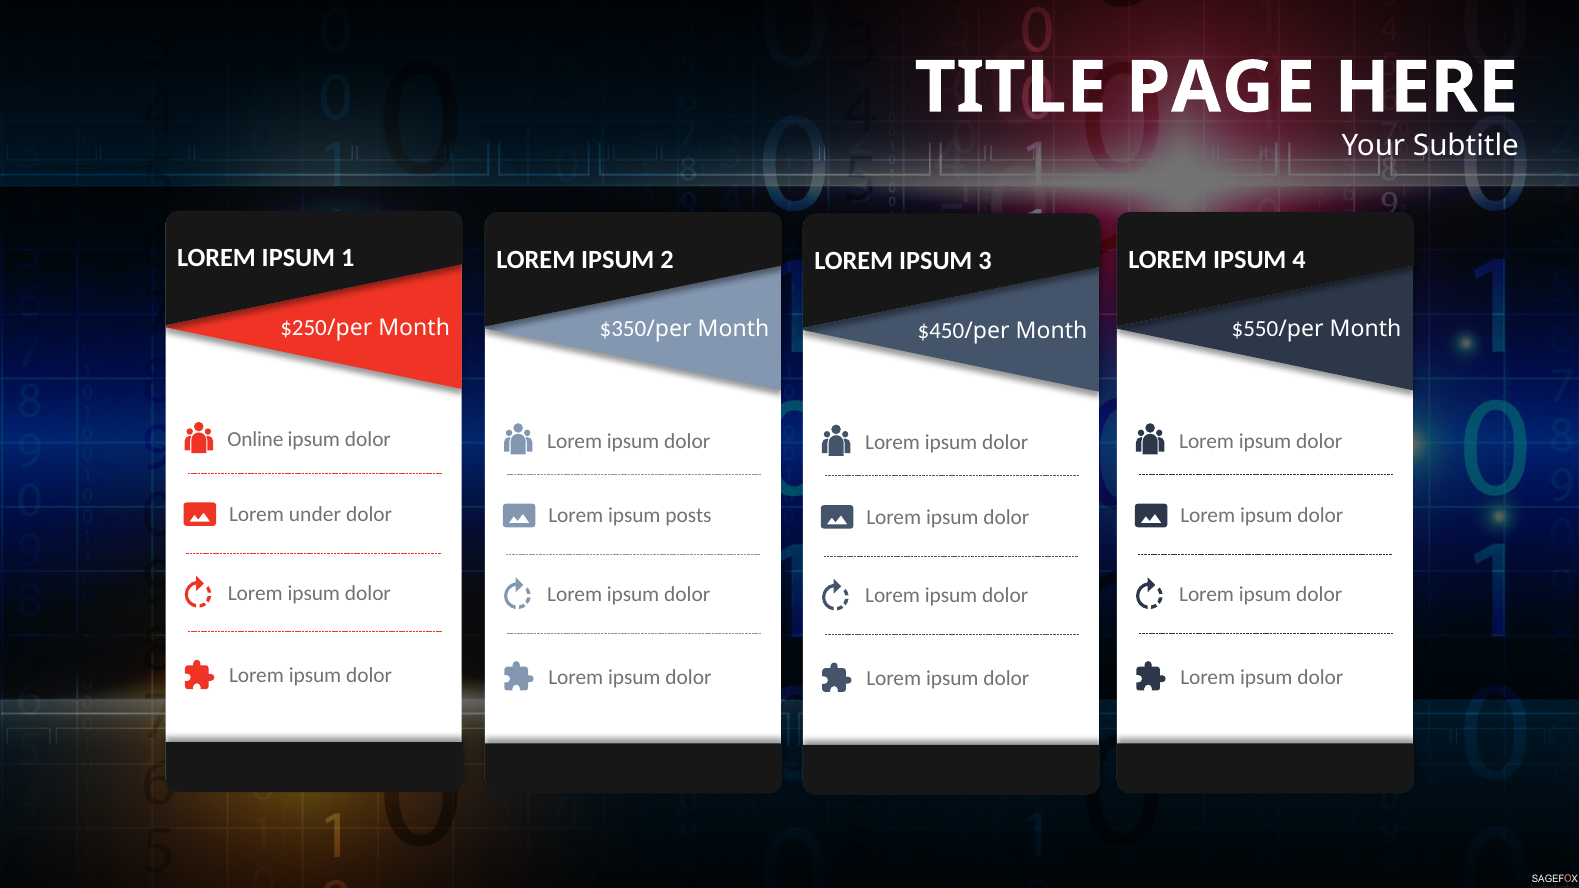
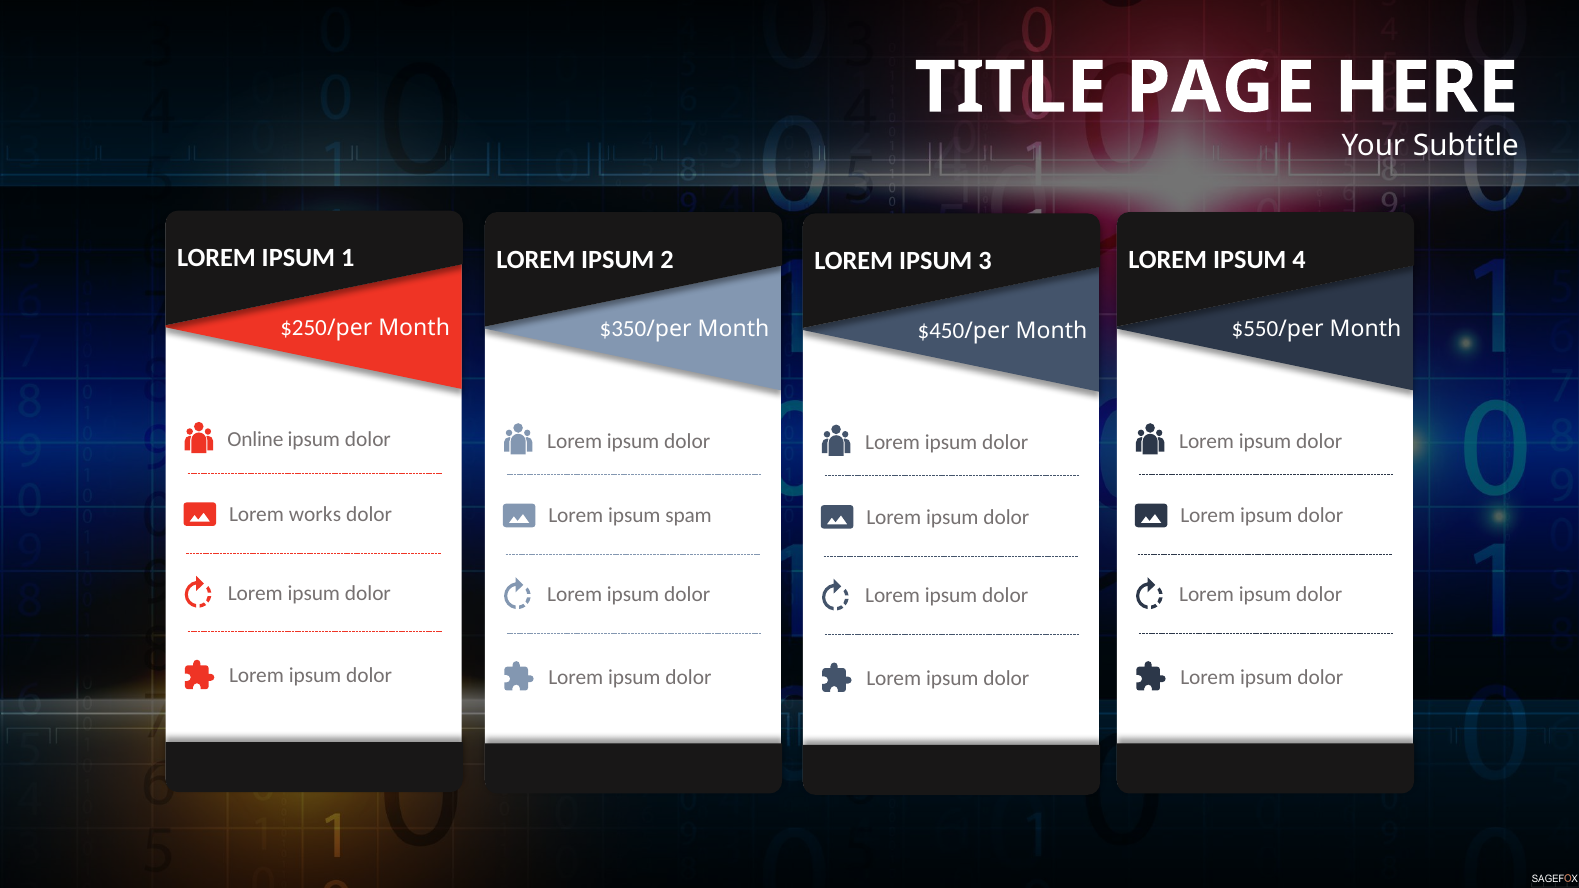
under: under -> works
posts: posts -> spam
